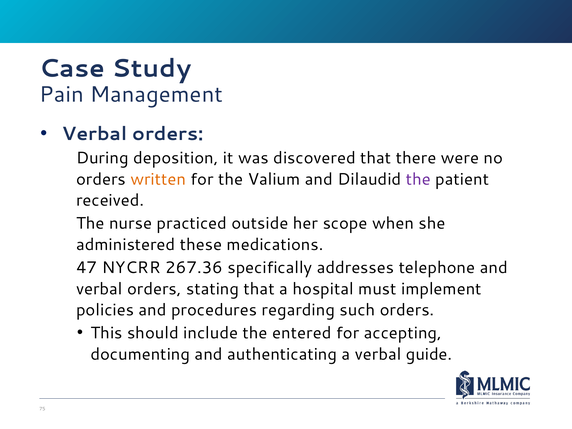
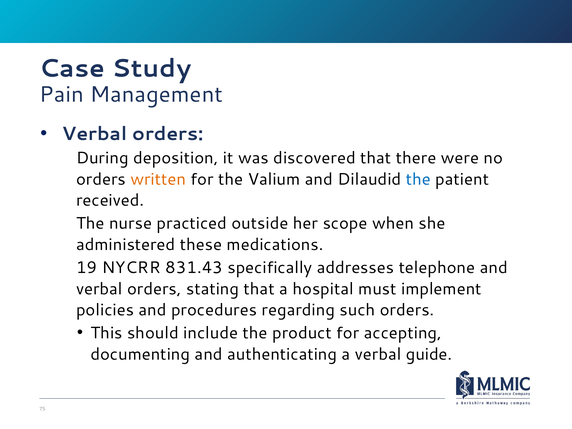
the at (418, 179) colour: purple -> blue
47: 47 -> 19
267.36: 267.36 -> 831.43
entered: entered -> product
